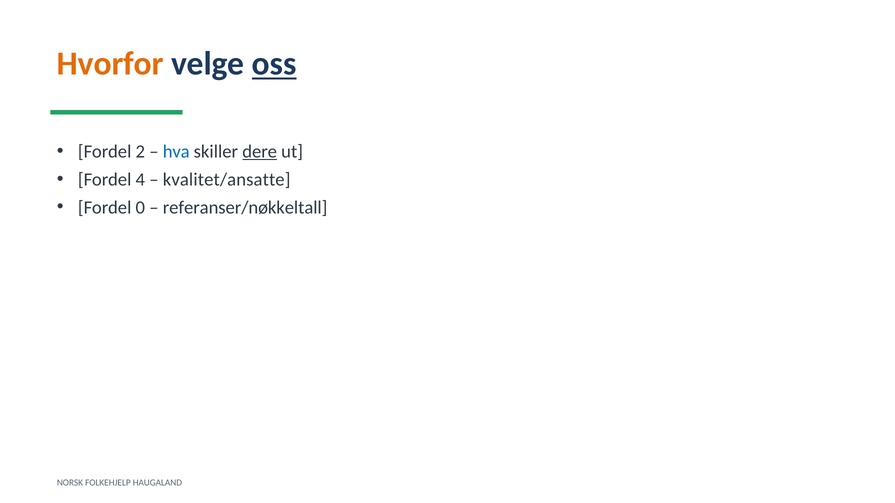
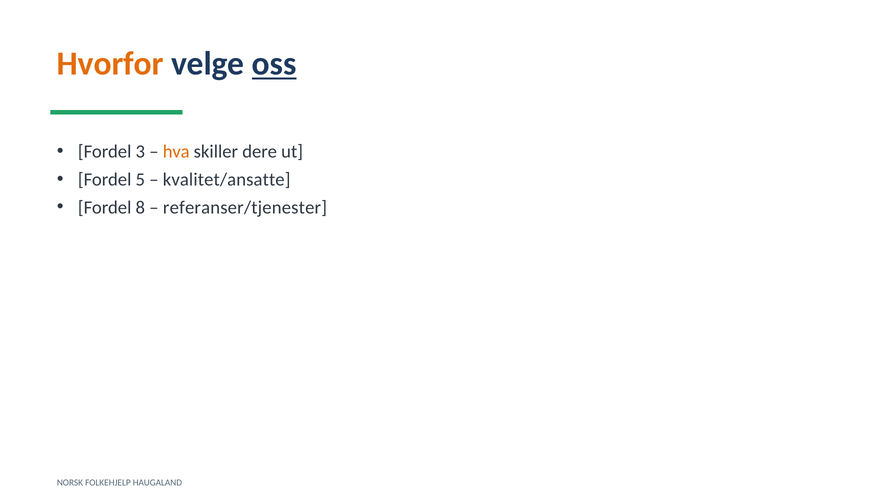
2: 2 -> 3
hva colour: blue -> orange
dere underline: present -> none
4: 4 -> 5
0: 0 -> 8
referanser/nøkkeltall: referanser/nøkkeltall -> referanser/tjenester
